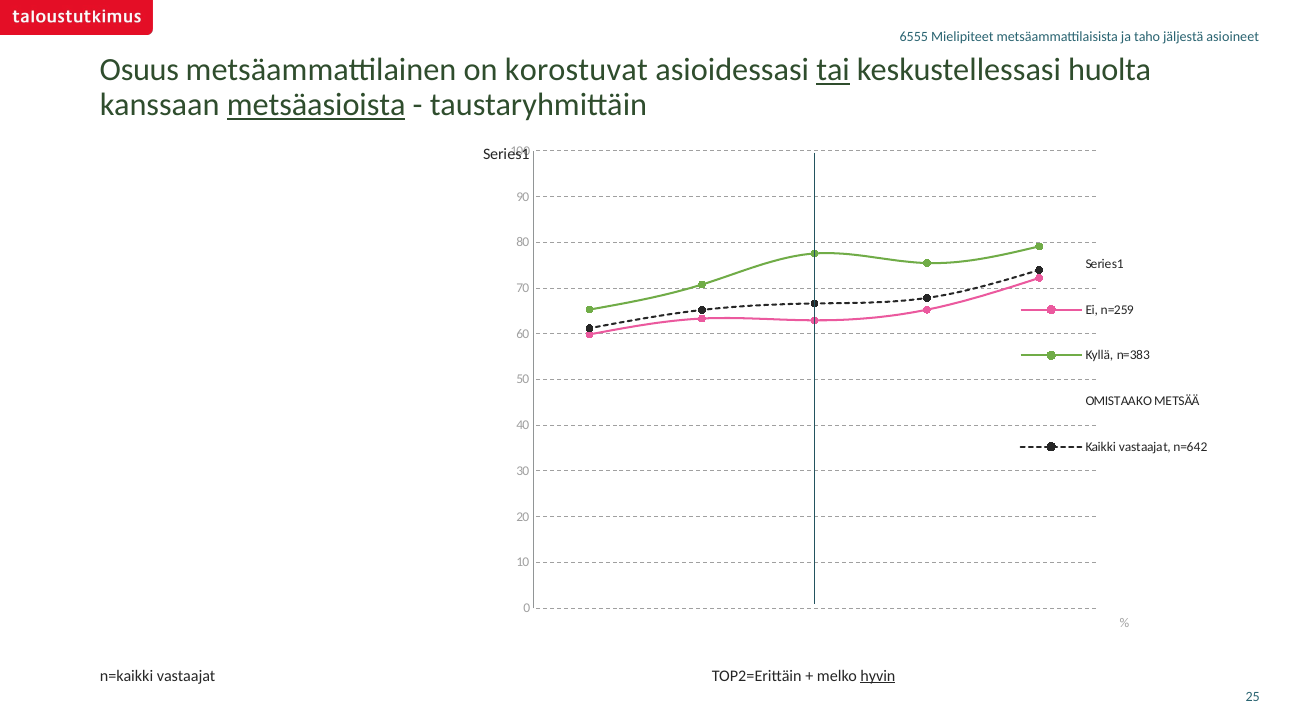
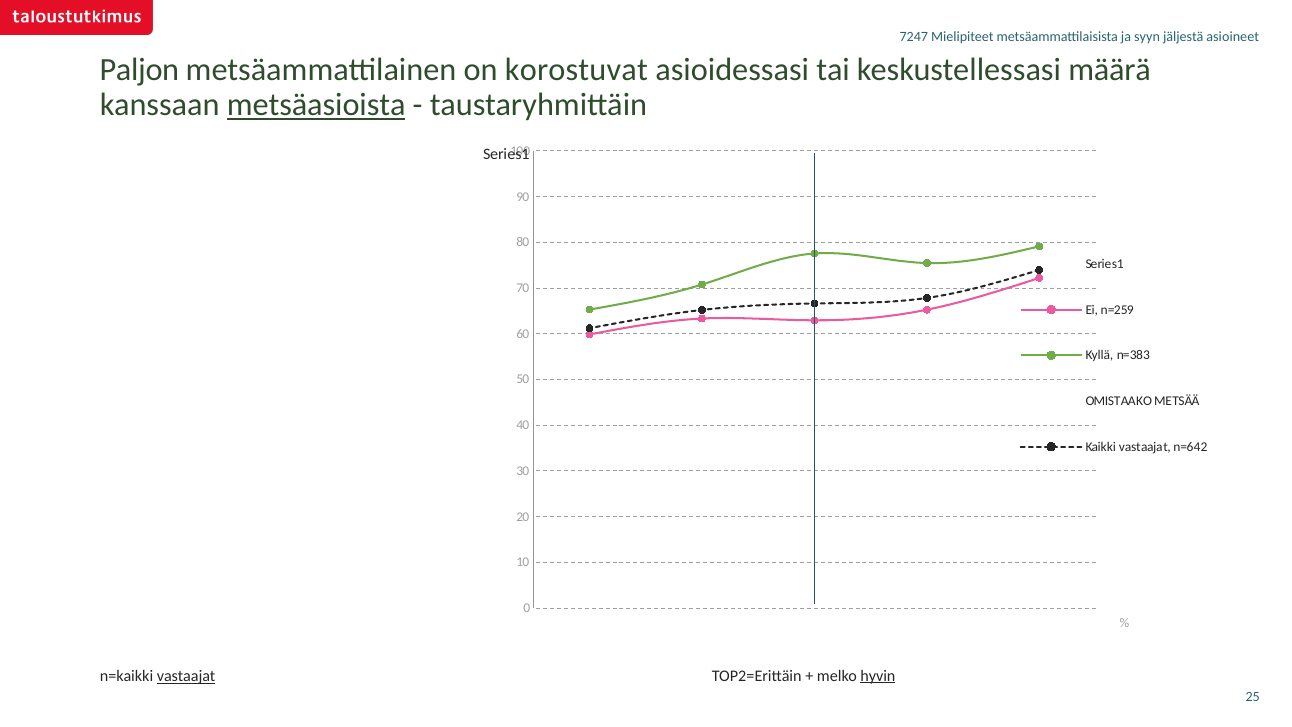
6555: 6555 -> 7247
taho: taho -> syyn
Osuus: Osuus -> Paljon
tai underline: present -> none
huolta: huolta -> määrä
vastaajat at (186, 676) underline: none -> present
